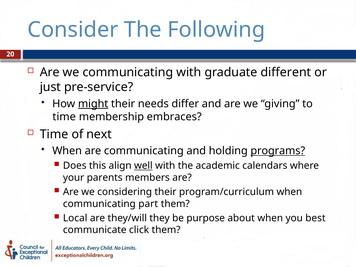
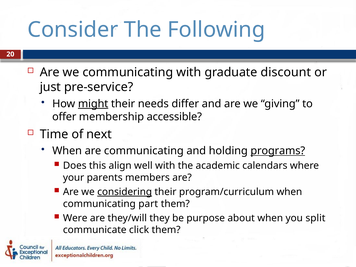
different: different -> discount
time at (64, 117): time -> offer
embraces: embraces -> accessible
well underline: present -> none
considering underline: none -> present
Local: Local -> Were
best: best -> split
